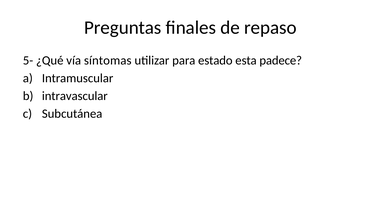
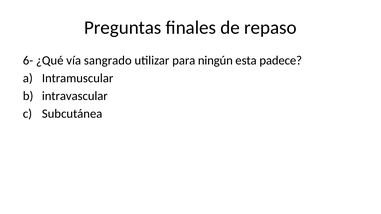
5-: 5- -> 6-
síntomas: síntomas -> sangrado
estado: estado -> ningún
